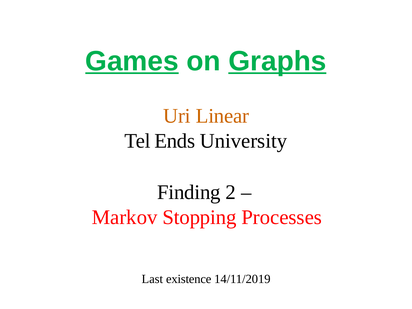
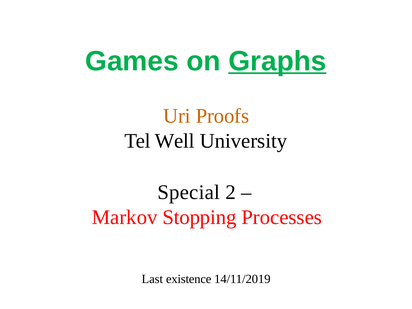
Games underline: present -> none
Linear: Linear -> Proofs
Ends: Ends -> Well
Finding: Finding -> Special
